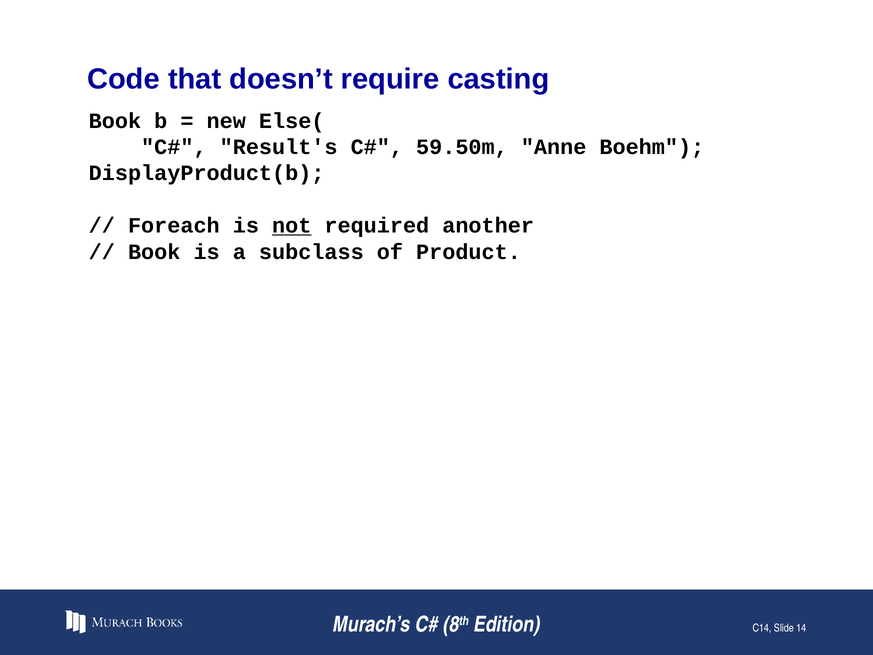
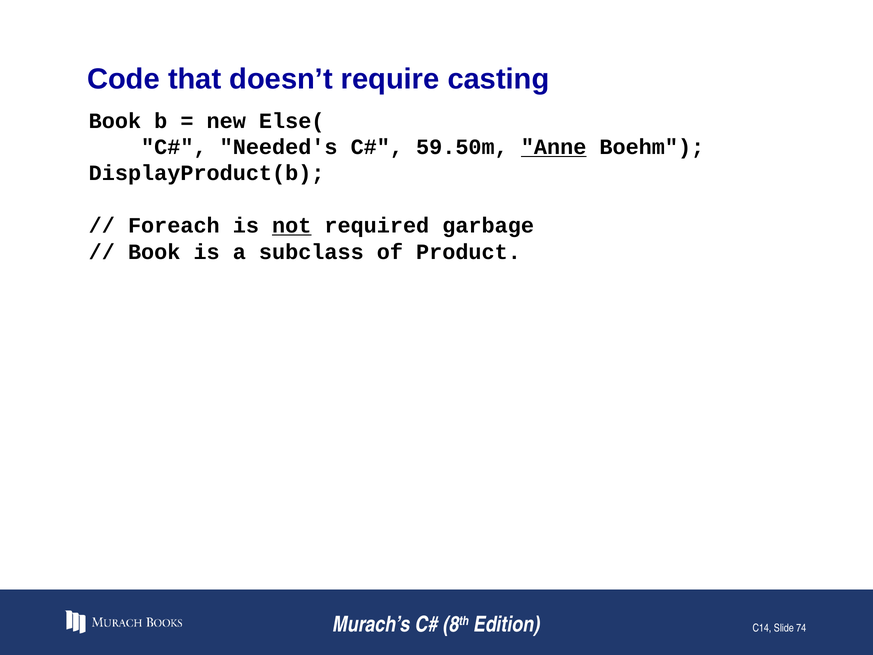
Result's: Result's -> Needed's
Anne underline: none -> present
another: another -> garbage
14: 14 -> 74
